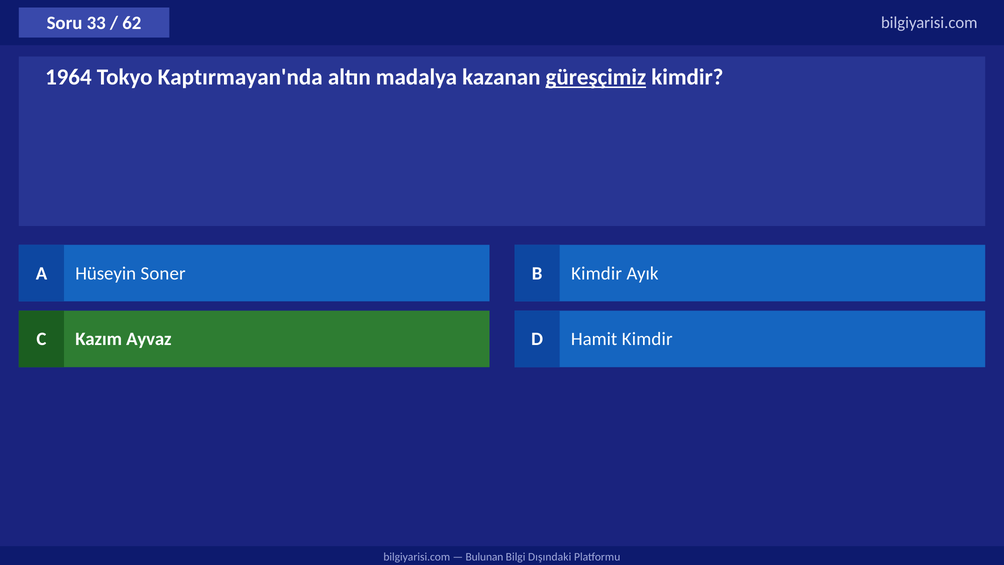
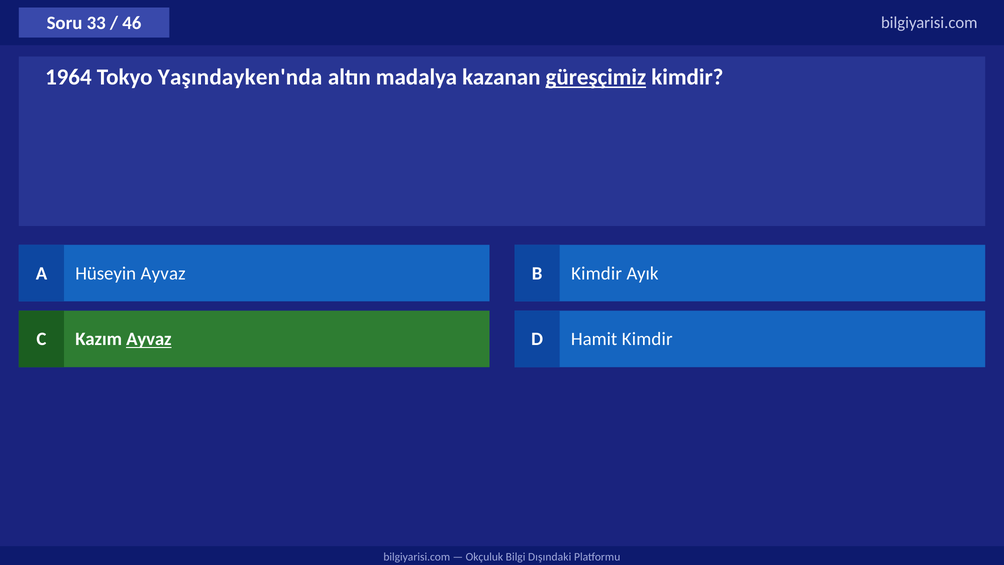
62: 62 -> 46
Kaptırmayan'nda: Kaptırmayan'nda -> Yaşındayken'nda
Hüseyin Soner: Soner -> Ayvaz
Ayvaz at (149, 339) underline: none -> present
Bulunan: Bulunan -> Okçuluk
